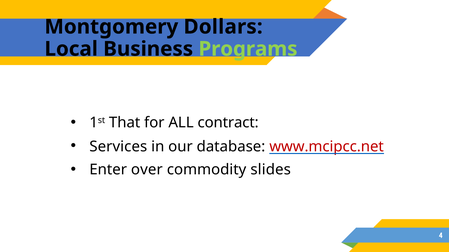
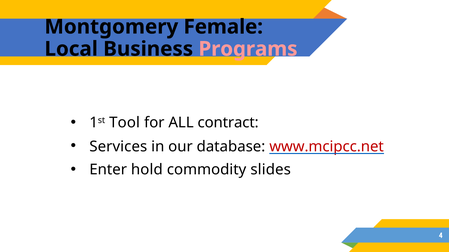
Dollars: Dollars -> Female
Programs colour: light green -> pink
That: That -> Tool
over: over -> hold
